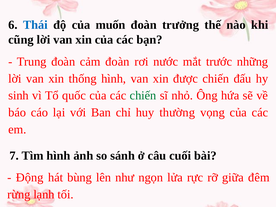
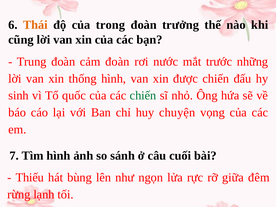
Thái colour: blue -> orange
muốn: muốn -> trong
thường: thường -> chuyện
Động: Động -> Thiếu
